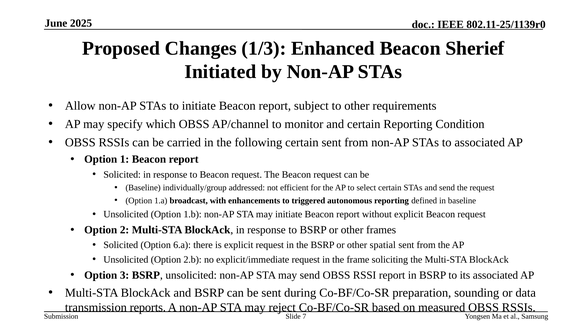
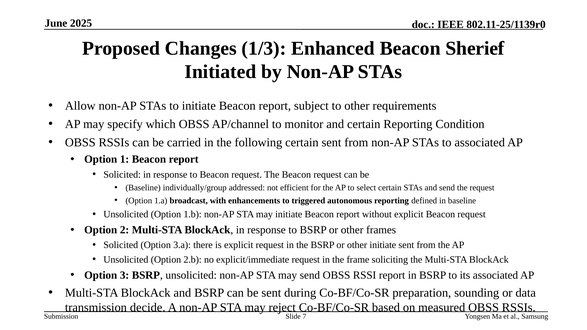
6.a: 6.a -> 3.a
other spatial: spatial -> initiate
reports: reports -> decide
